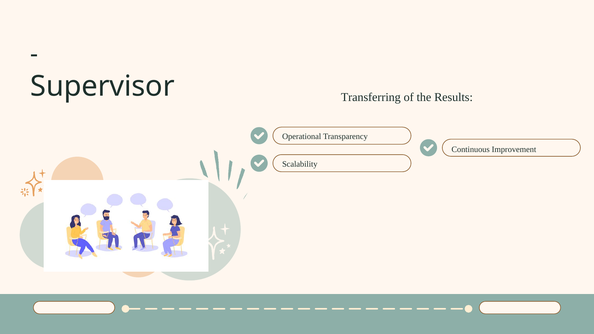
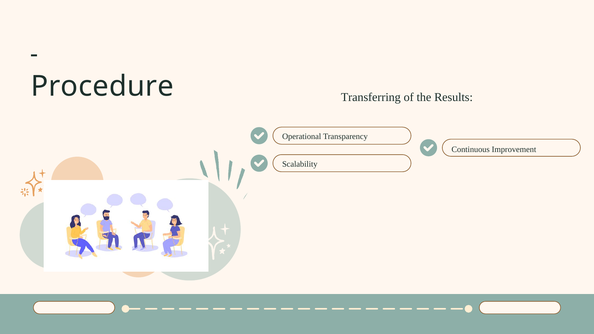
Supervisor: Supervisor -> Procedure
